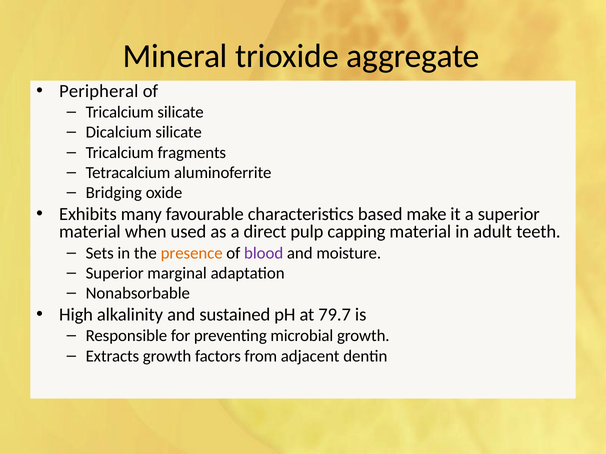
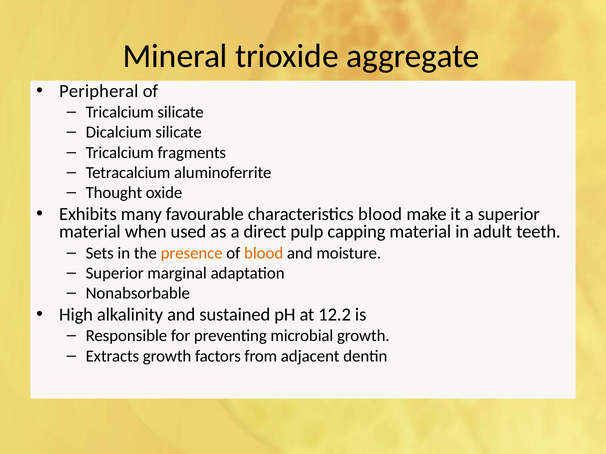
Bridging: Bridging -> Thought
characteristics based: based -> blood
blood at (264, 253) colour: purple -> orange
79.7: 79.7 -> 12.2
